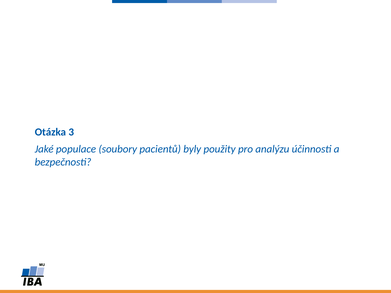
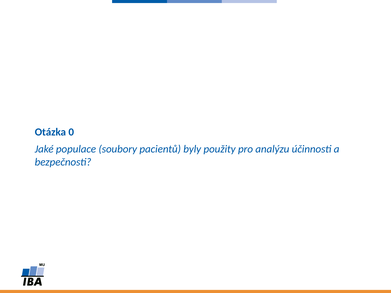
3: 3 -> 0
